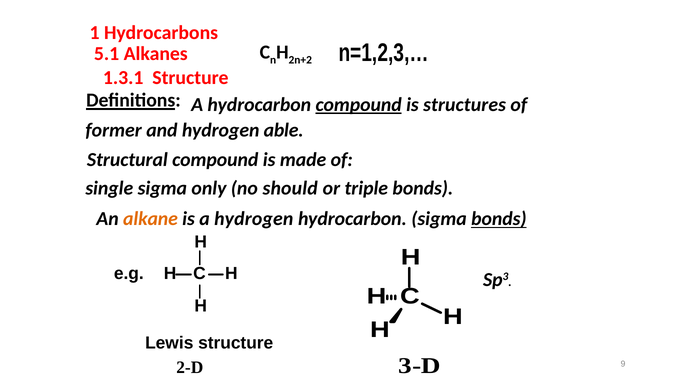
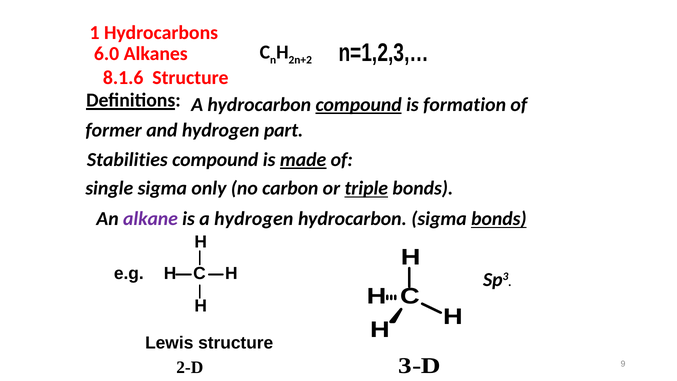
5.1: 5.1 -> 6.0
1.3.1: 1.3.1 -> 8.1.6
structures: structures -> formation
able: able -> part
Structural: Structural -> Stabilities
made underline: none -> present
should: should -> carbon
triple underline: none -> present
alkane colour: orange -> purple
